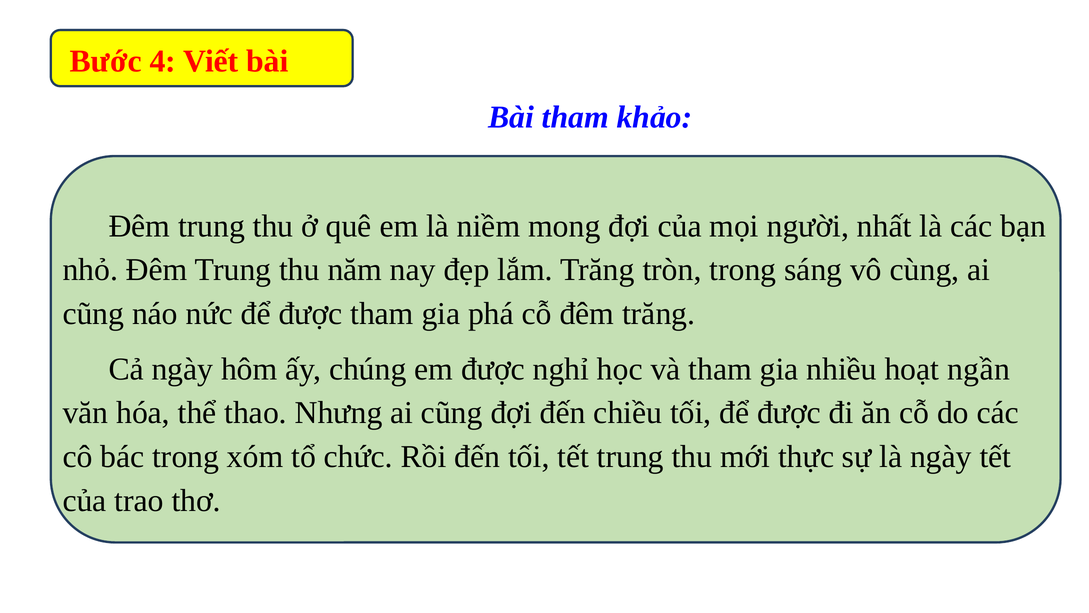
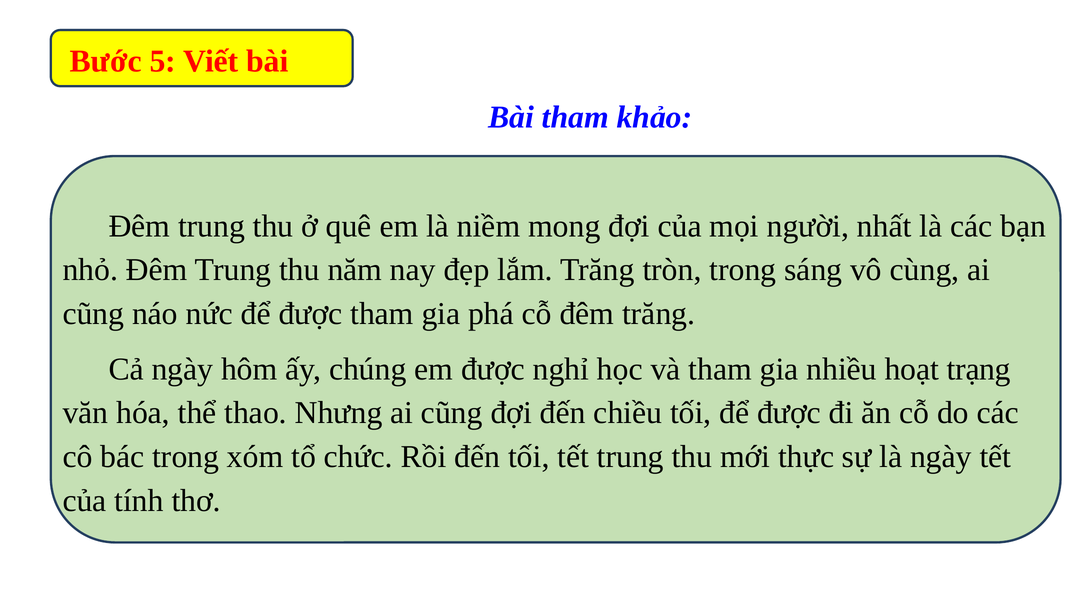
4: 4 -> 5
ngần: ngần -> trạng
trao: trao -> tính
